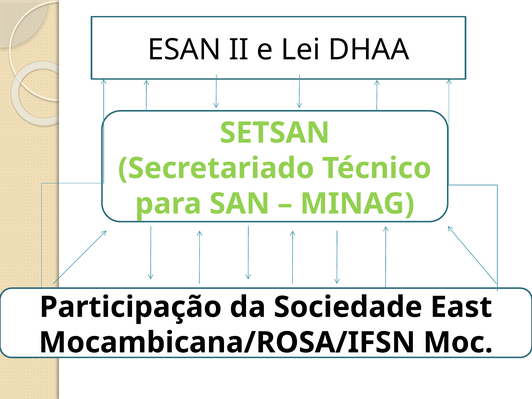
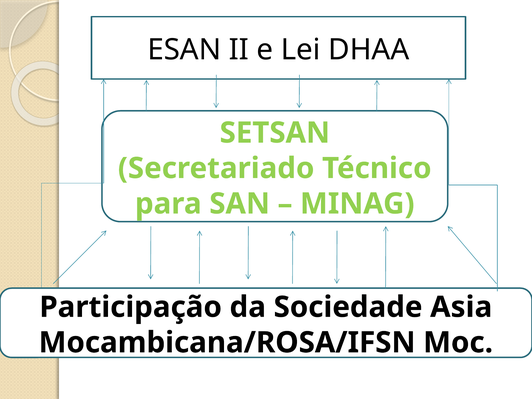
East: East -> Asia
